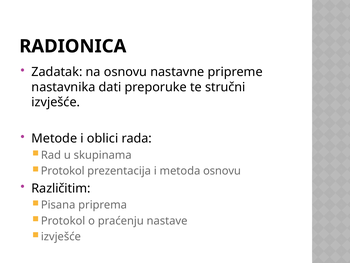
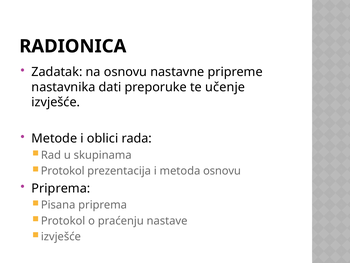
stručni: stručni -> učenje
Različitim at (61, 188): Različitim -> Priprema
